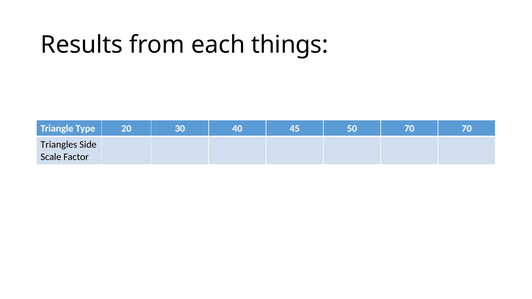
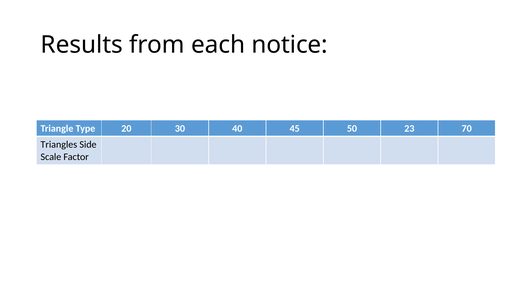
things: things -> notice
50 70: 70 -> 23
